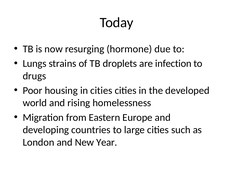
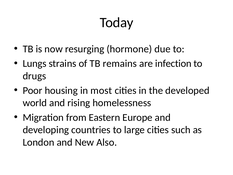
droplets: droplets -> remains
in cities: cities -> most
Year: Year -> Also
